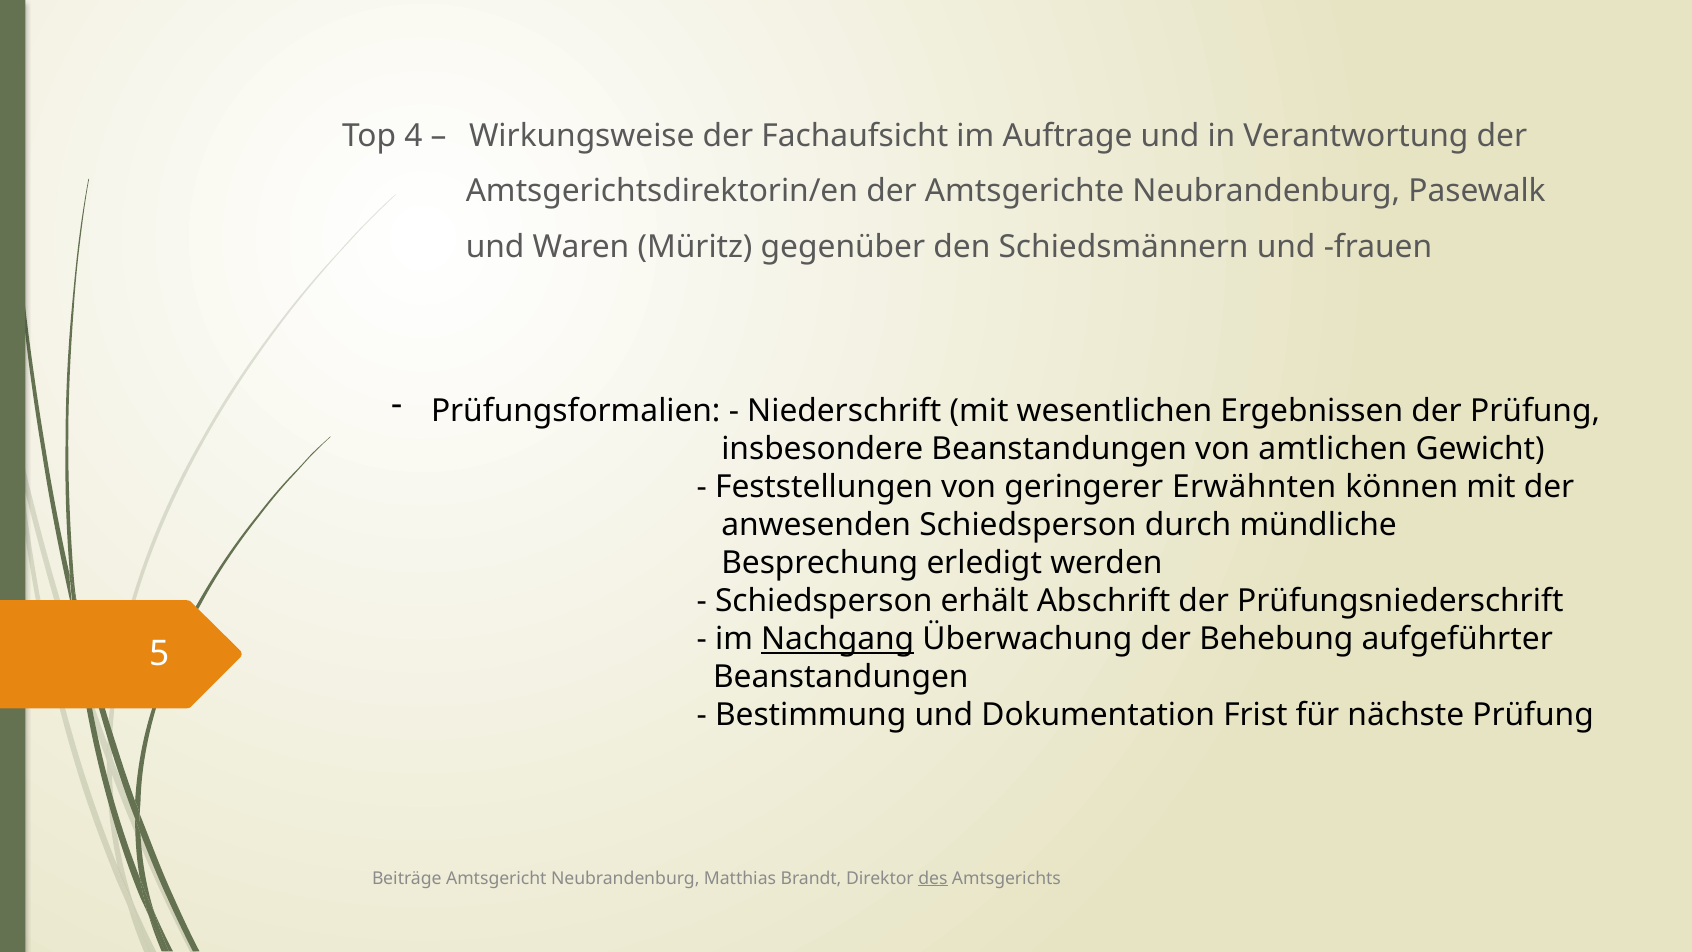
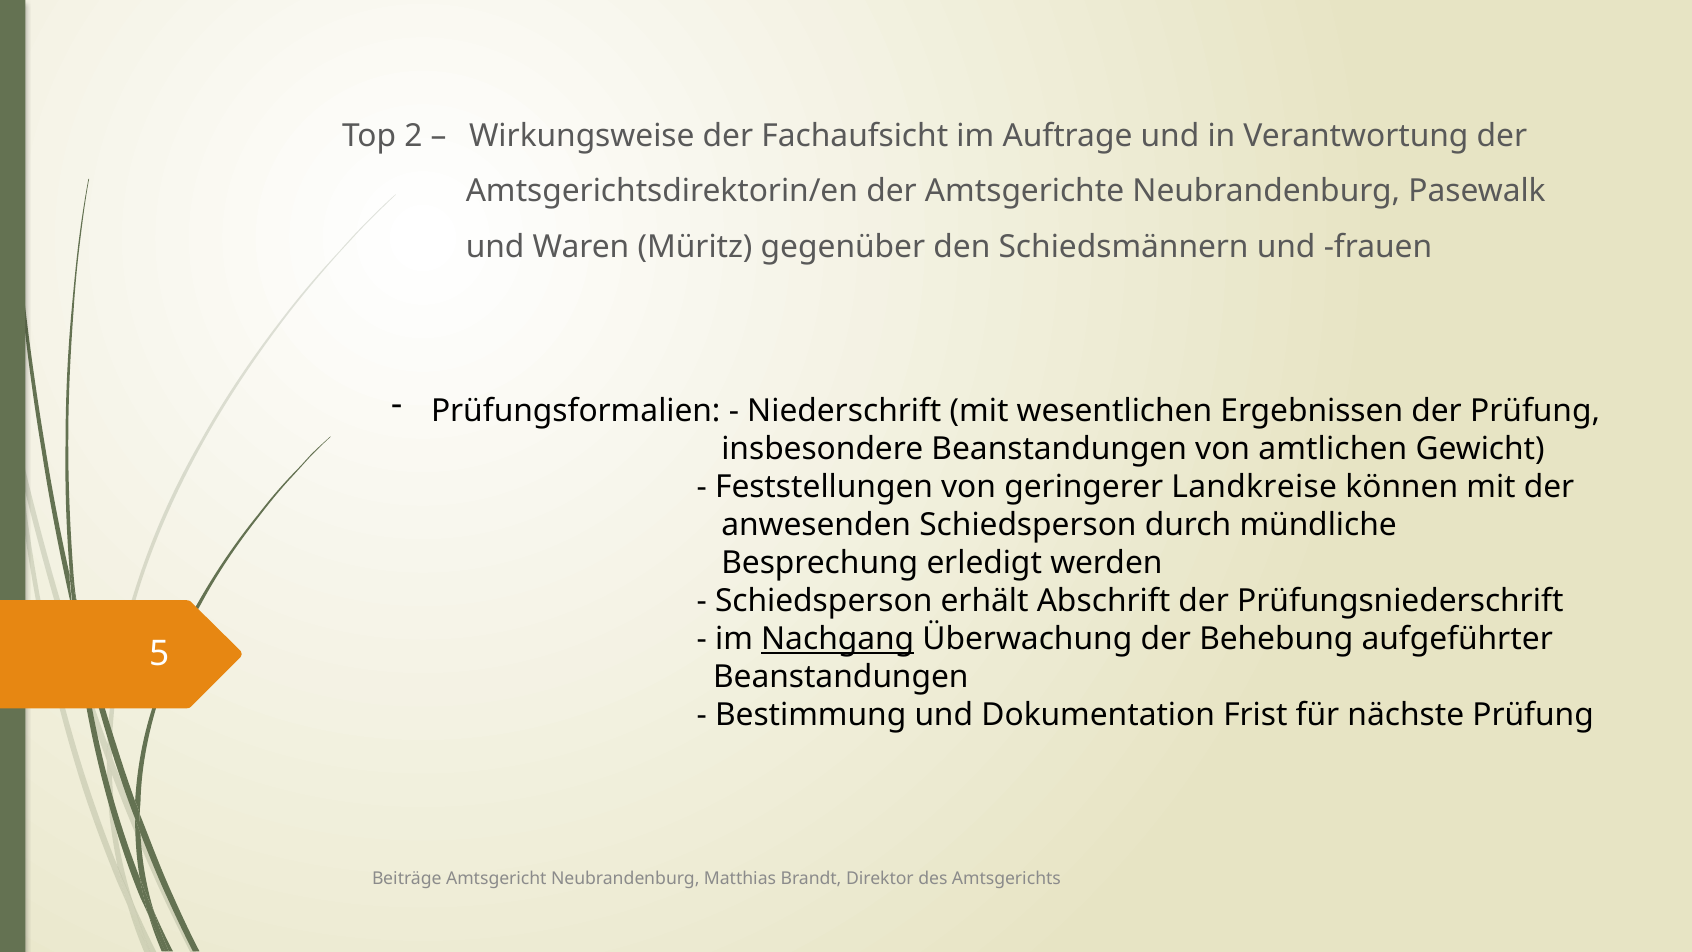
4: 4 -> 2
Erwähnten: Erwähnten -> Landkreise
des underline: present -> none
